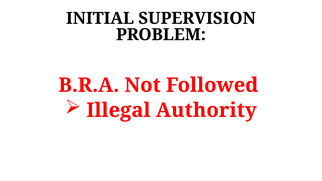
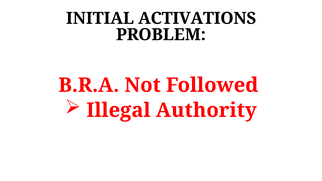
SUPERVISION: SUPERVISION -> ACTIVATIONS
